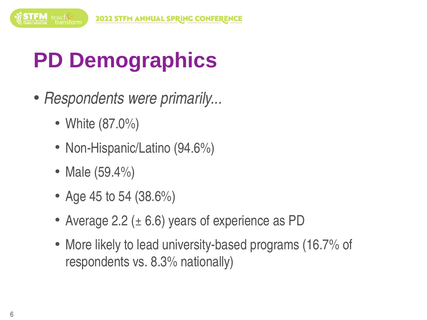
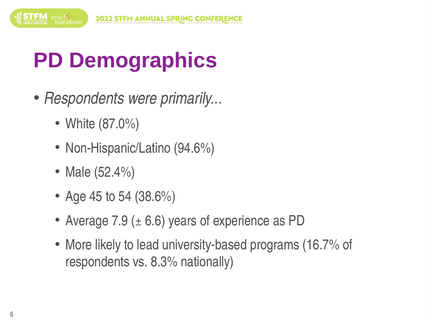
59.4%: 59.4% -> 52.4%
2.2: 2.2 -> 7.9
